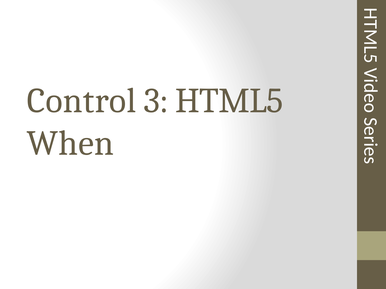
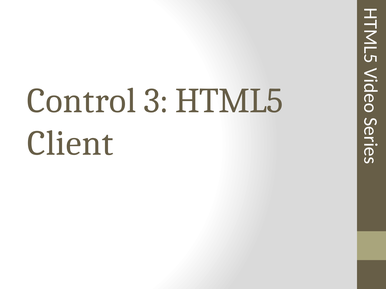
When: When -> Client
